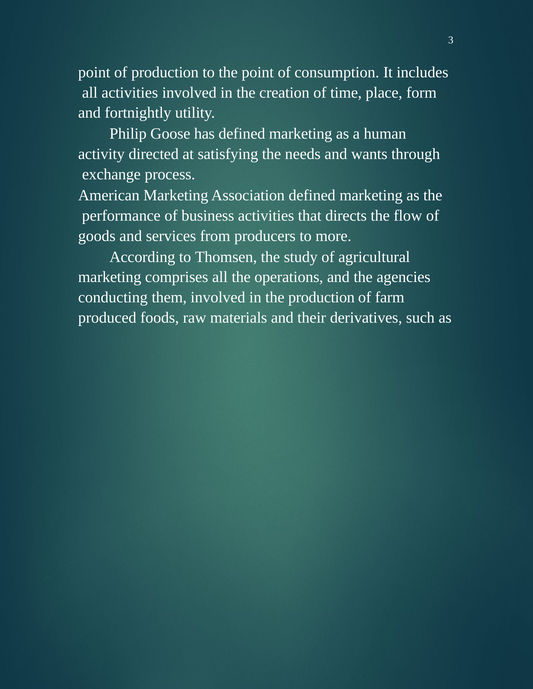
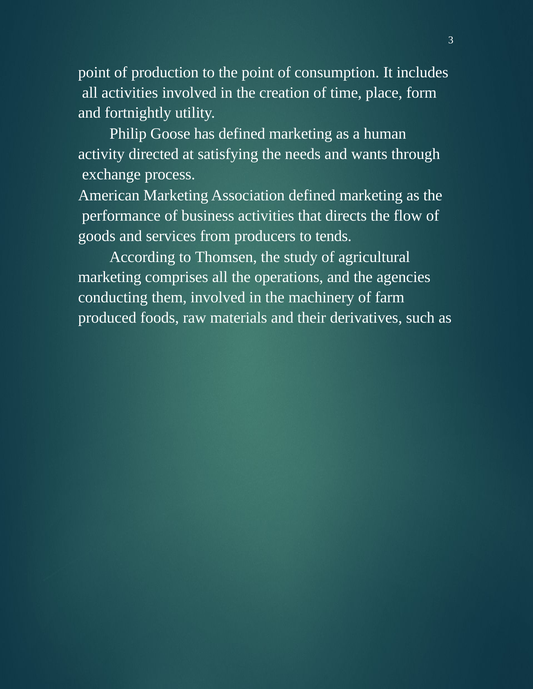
more: more -> tends
the production: production -> machinery
